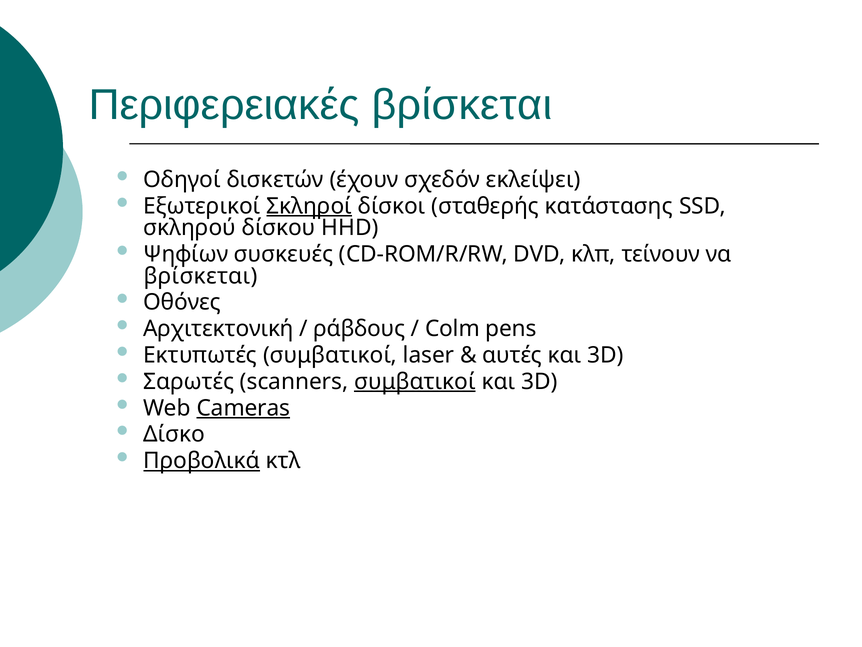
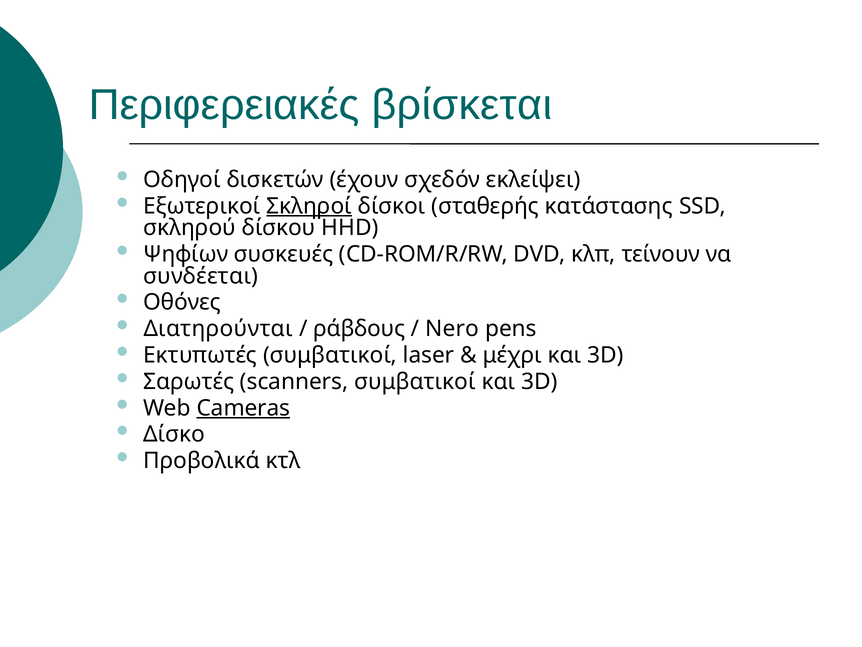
βρίσκεται at (201, 276): βρίσκεται -> συνδέεται
Αρχιτεκτονική: Αρχιτεκτονική -> Διατηρούνται
Colm: Colm -> Nero
αυτές: αυτές -> μέχρι
συμβατικοί at (415, 381) underline: present -> none
Προβολικά underline: present -> none
